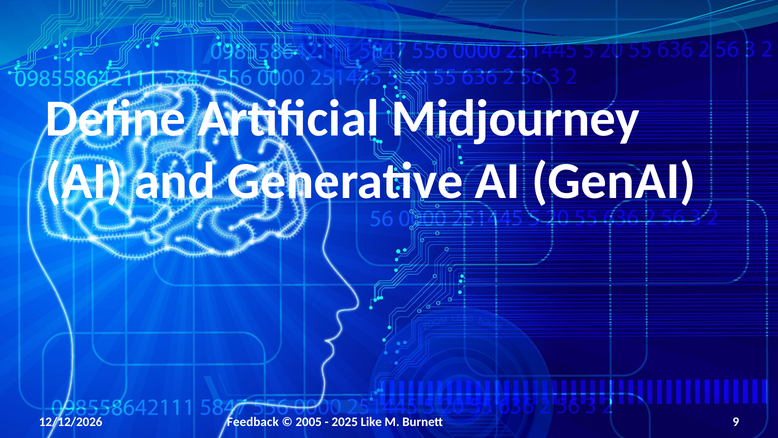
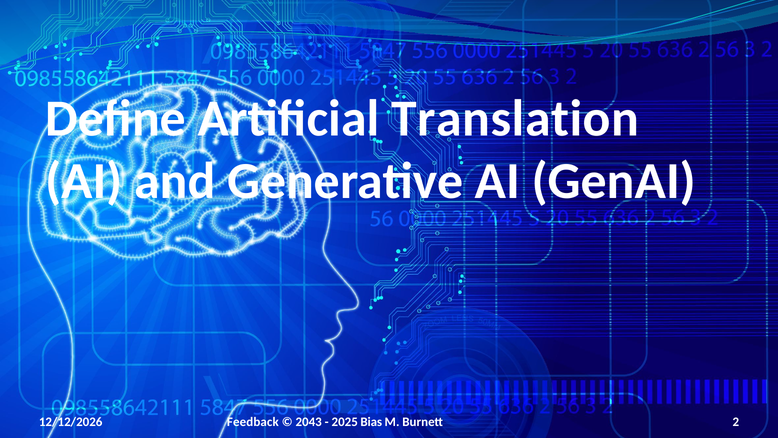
Midjourney: Midjourney -> Translation
2005: 2005 -> 2043
Like: Like -> Bias
9: 9 -> 2
